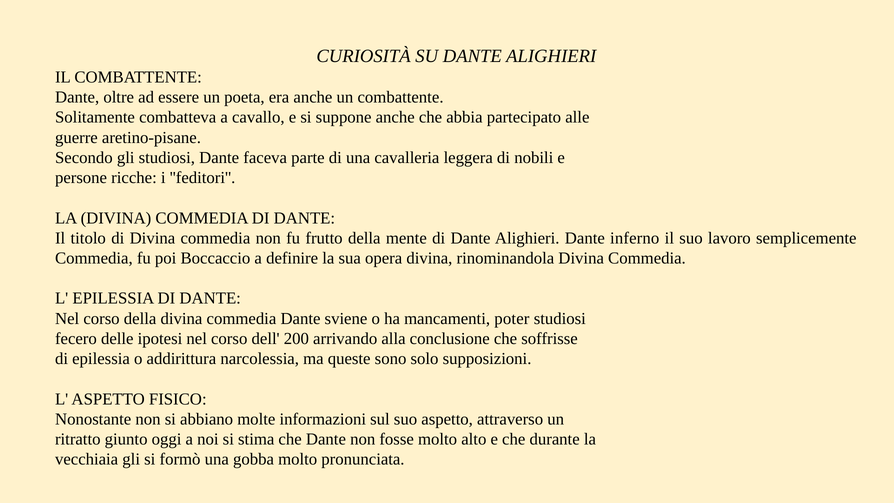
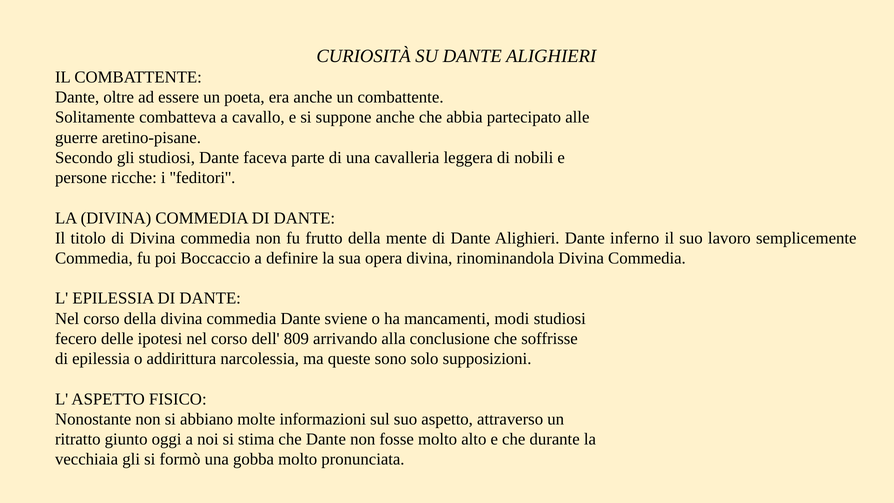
poter: poter -> modi
200: 200 -> 809
